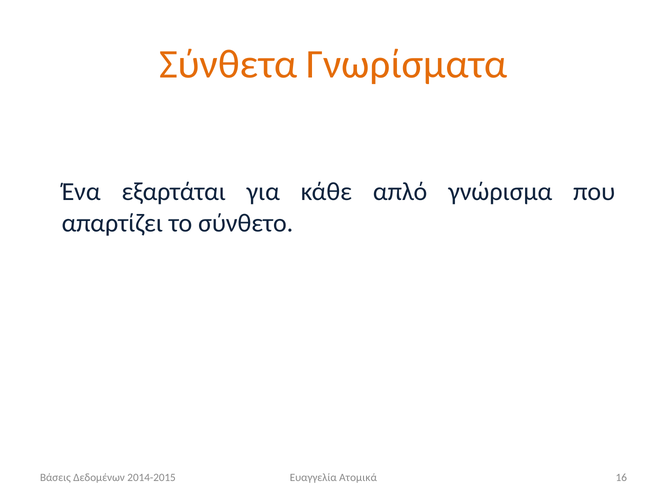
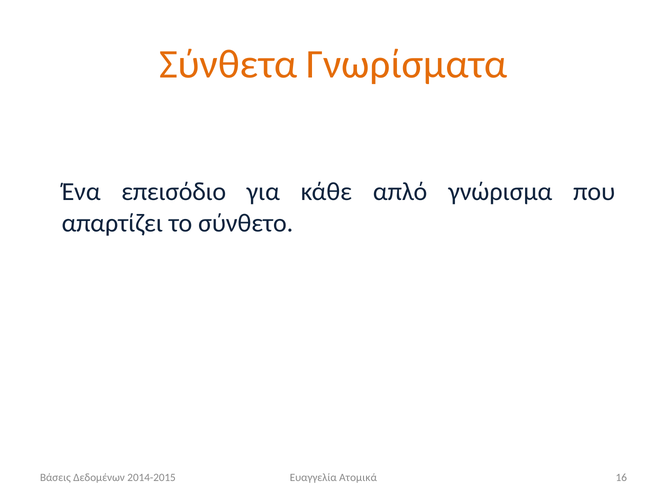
εξαρτάται: εξαρτάται -> επεισόδιο
